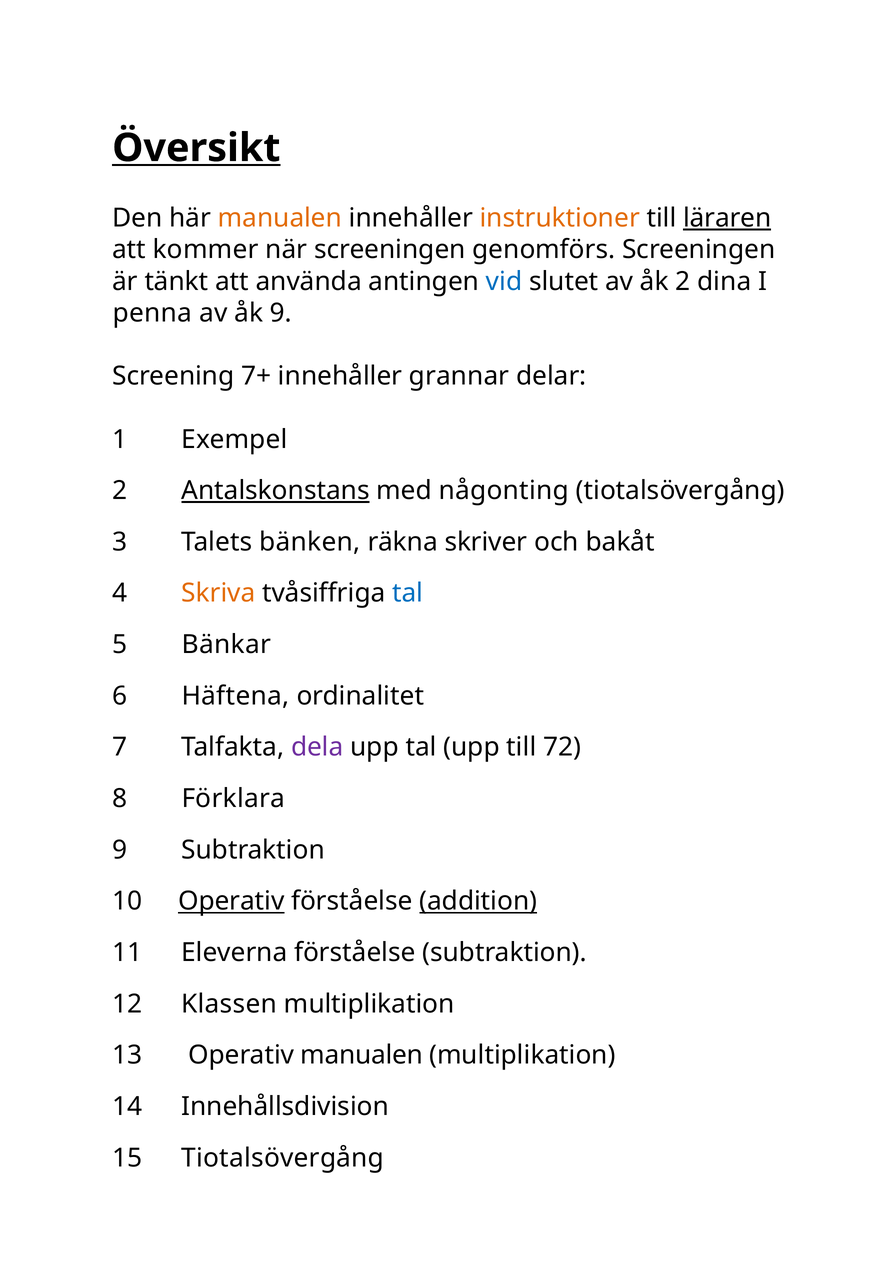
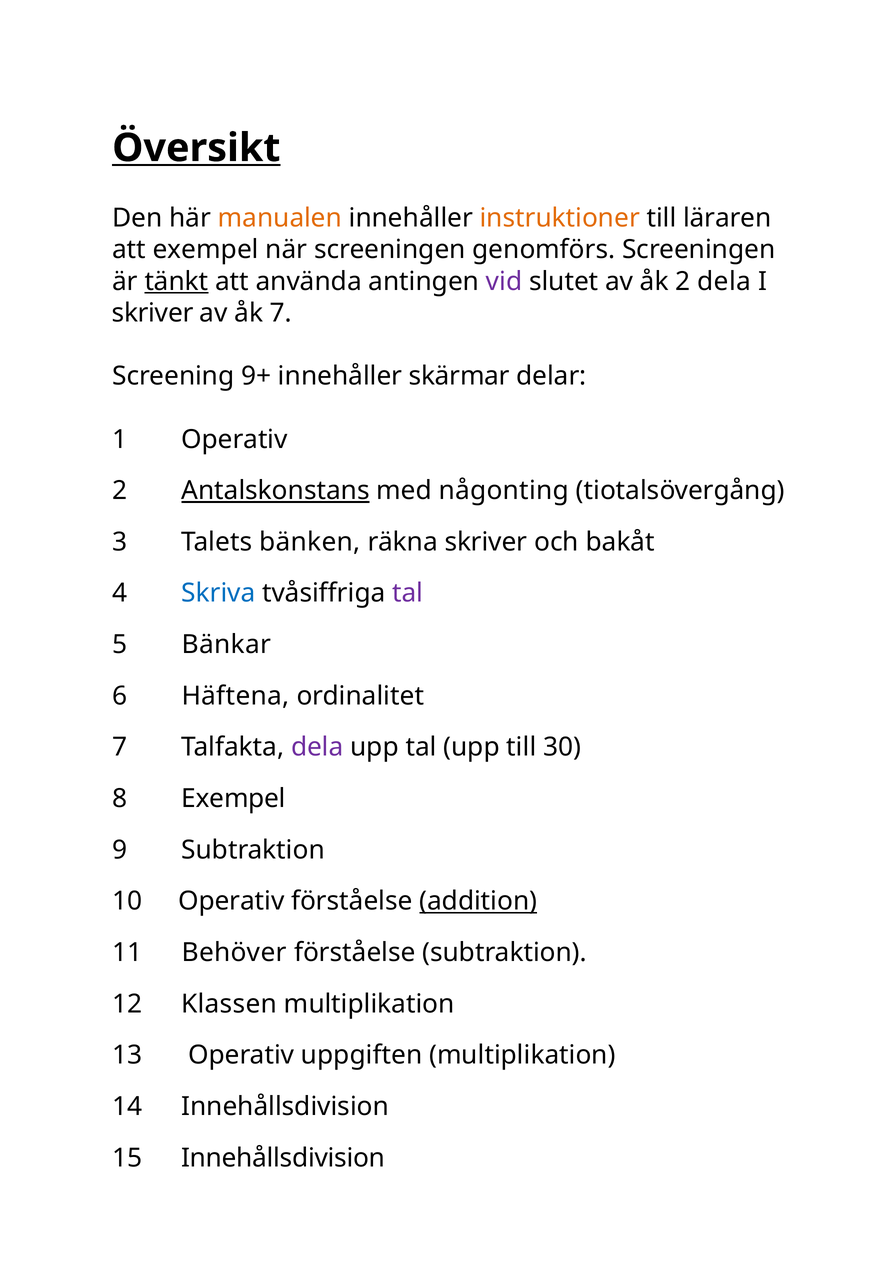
läraren underline: present -> none
att kommer: kommer -> exempel
tänkt underline: none -> present
vid colour: blue -> purple
2 dina: dina -> dela
penna at (152, 313): penna -> skriver
åk 9: 9 -> 7
7+: 7+ -> 9+
grannar: grannar -> skärmar
1 Exempel: Exempel -> Operativ
Skriva colour: orange -> blue
tal at (408, 593) colour: blue -> purple
72: 72 -> 30
Förklara at (233, 799): Förklara -> Exempel
Operativ at (231, 901) underline: present -> none
Eleverna: Eleverna -> Behöver
Operativ manualen: manualen -> uppgiften
15 Tiotalsövergång: Tiotalsövergång -> Innehållsdivision
